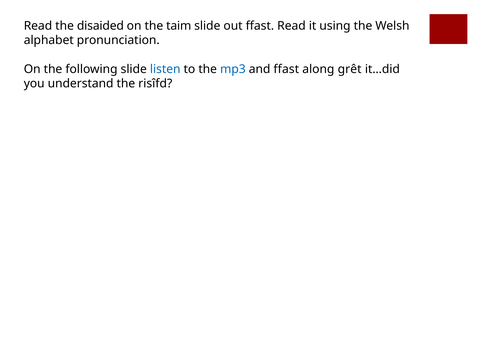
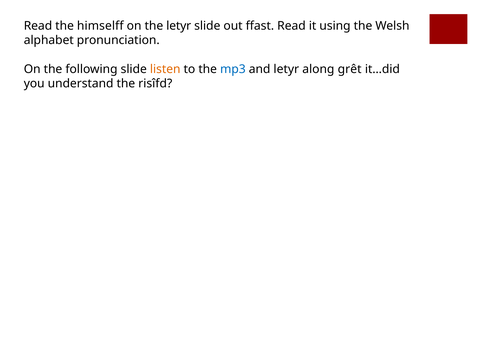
disaided: disaided -> himselff
the taim: taim -> letyr
listen colour: blue -> orange
and ffast: ffast -> letyr
